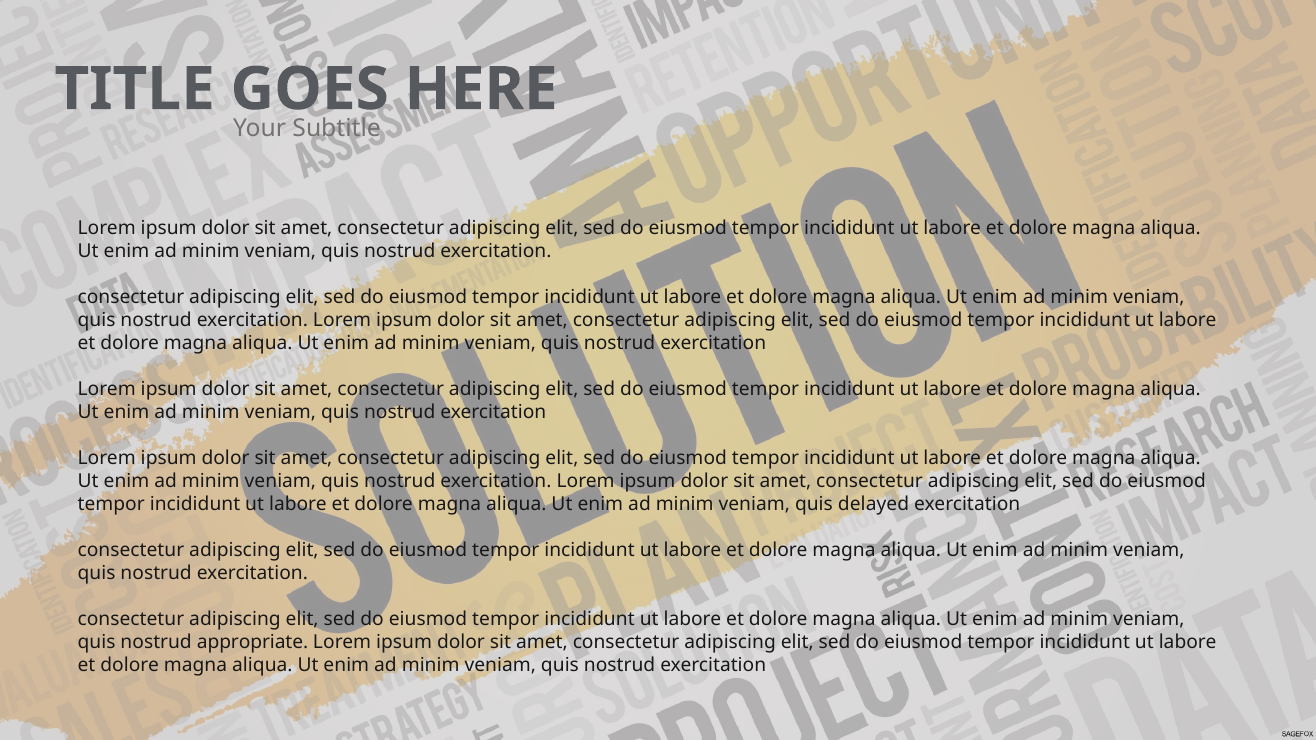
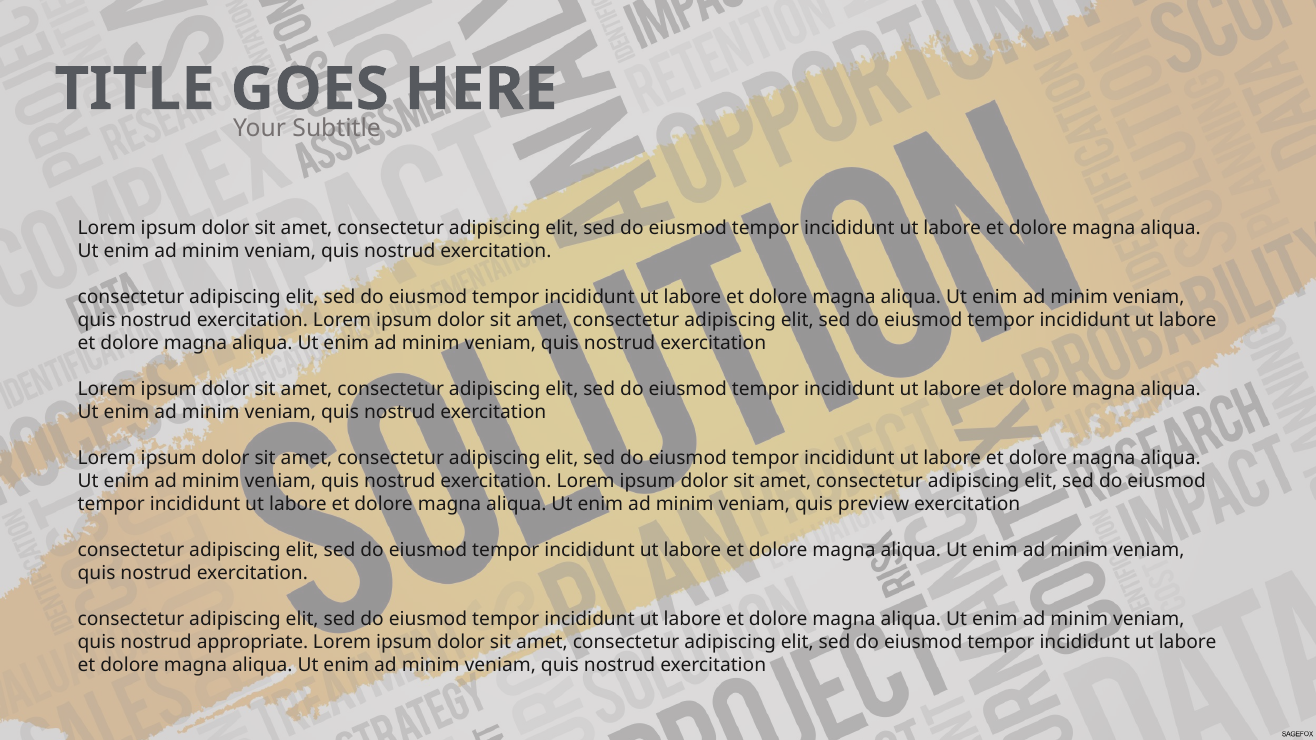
delayed: delayed -> preview
